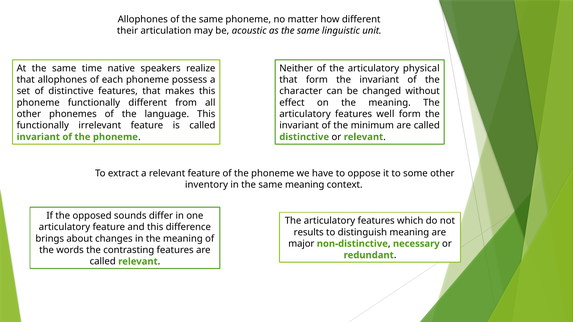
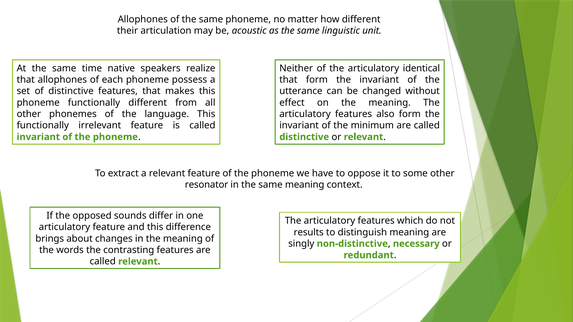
physical: physical -> identical
character: character -> utterance
well: well -> also
inventory: inventory -> resonator
major: major -> singly
